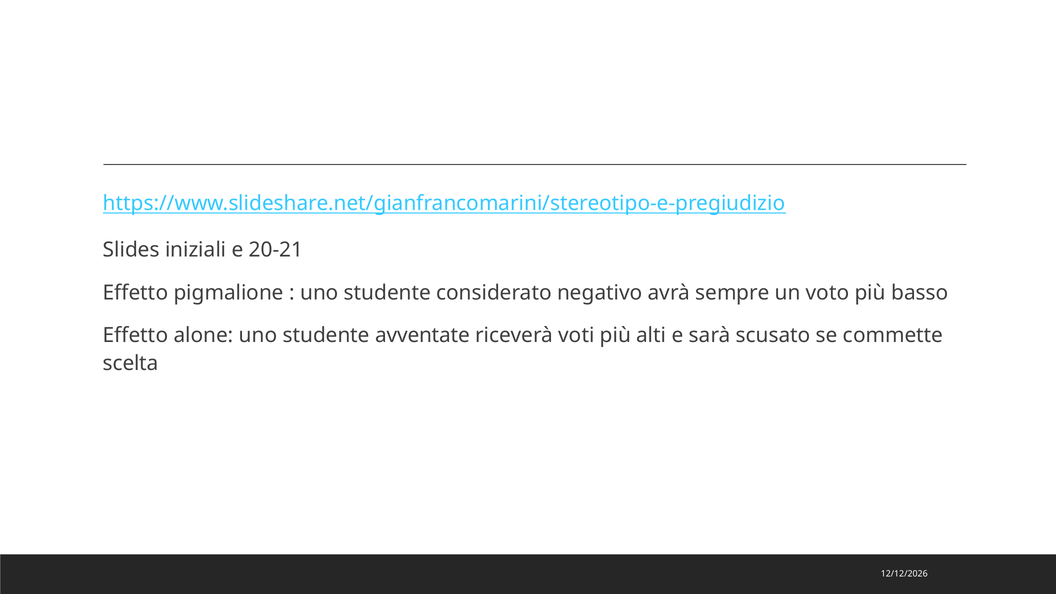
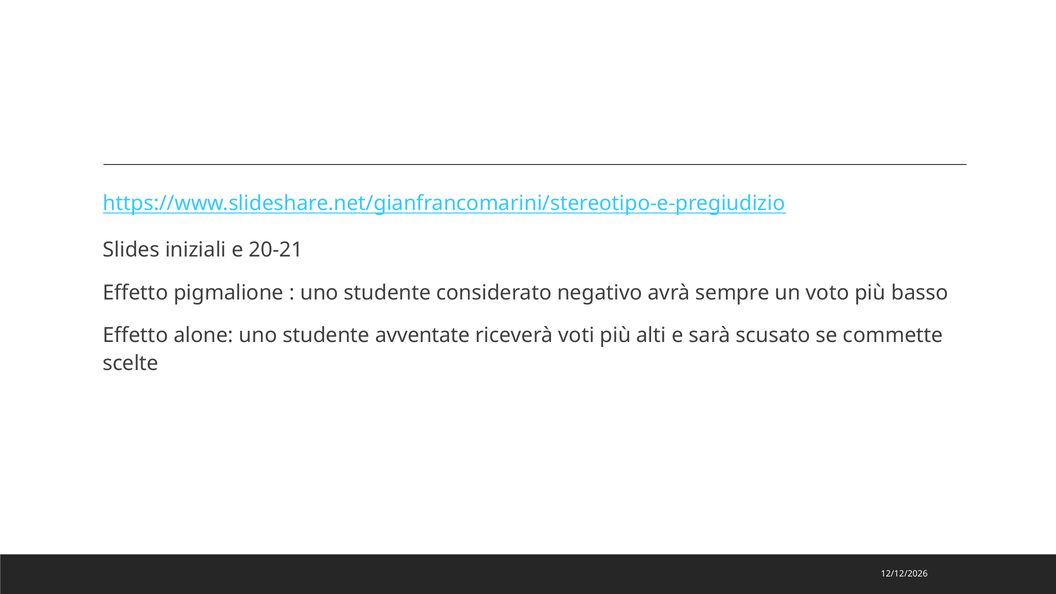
scelta: scelta -> scelte
